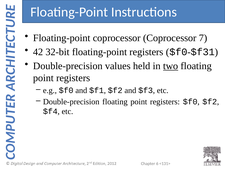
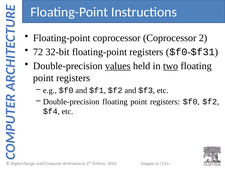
7: 7 -> 2
42: 42 -> 72
values underline: none -> present
